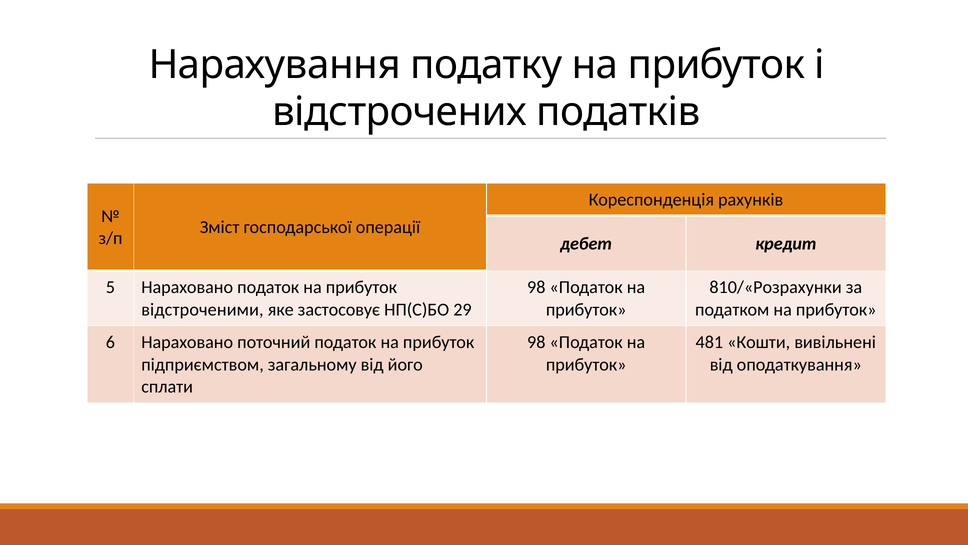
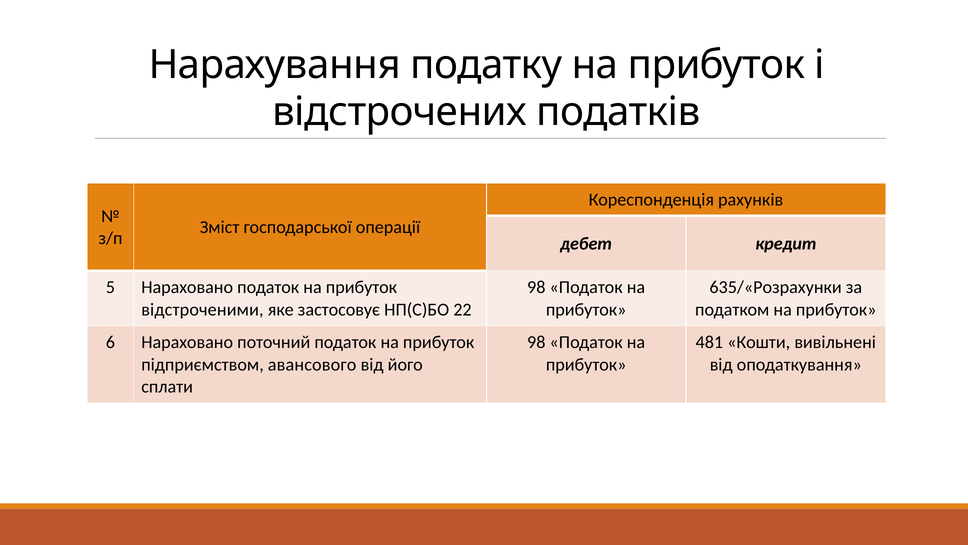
810/«Розрахунки: 810/«Розрахунки -> 635/«Розрахунки
29: 29 -> 22
загальному: загальному -> авансового
